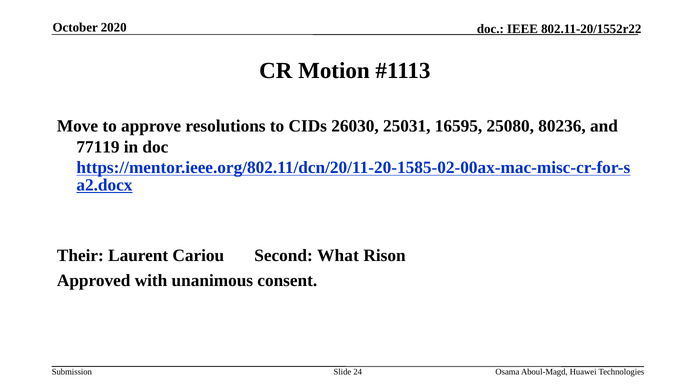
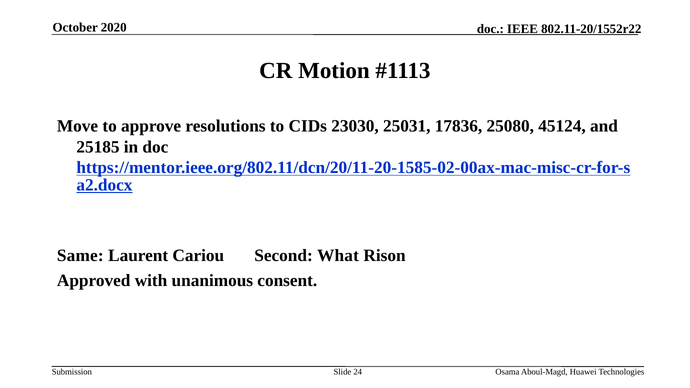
26030: 26030 -> 23030
16595: 16595 -> 17836
80236: 80236 -> 45124
77119: 77119 -> 25185
Their: Their -> Same
